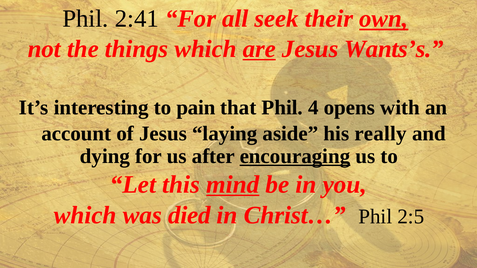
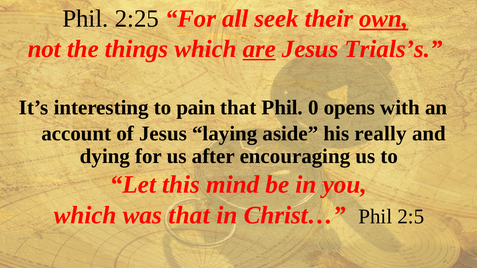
2:41: 2:41 -> 2:25
Wants’s: Wants’s -> Trials’s
4: 4 -> 0
encouraging underline: present -> none
mind underline: present -> none
was died: died -> that
